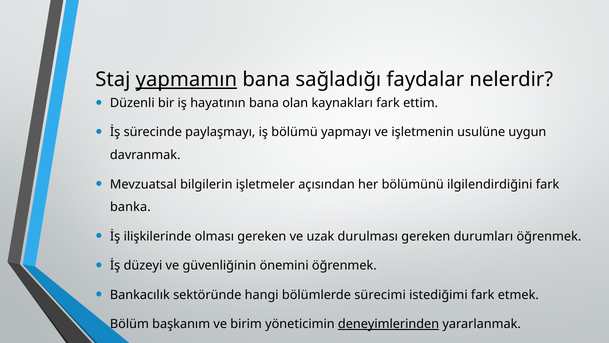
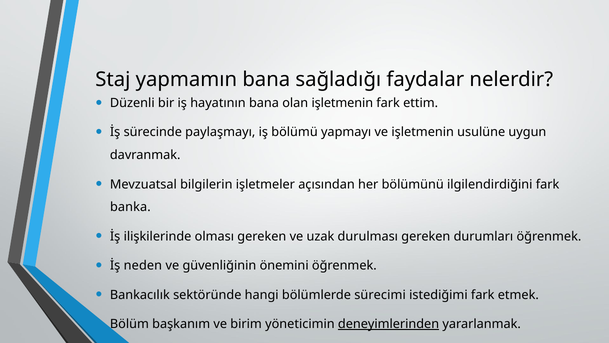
yapmamın underline: present -> none
olan kaynakları: kaynakları -> işletmenin
düzeyi: düzeyi -> neden
